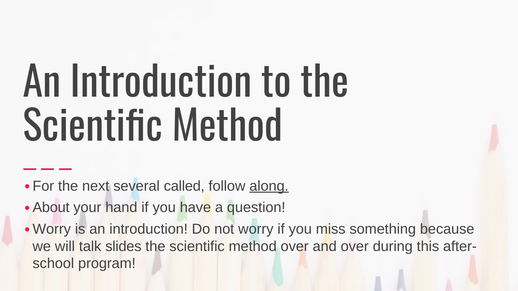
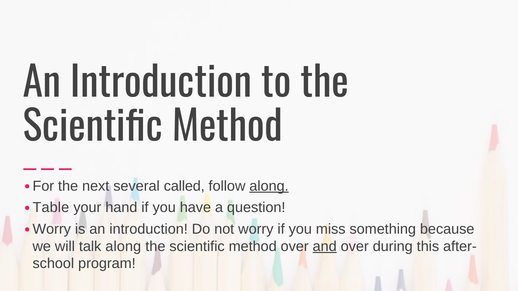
About: About -> Table
talk slides: slides -> along
and underline: none -> present
